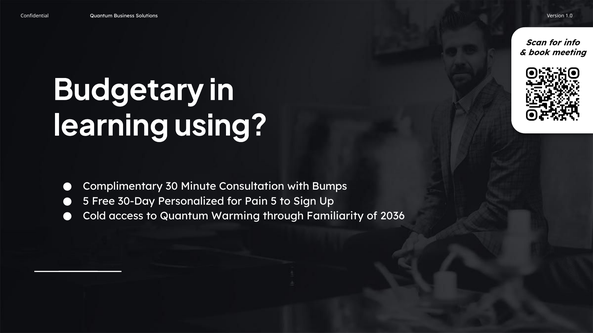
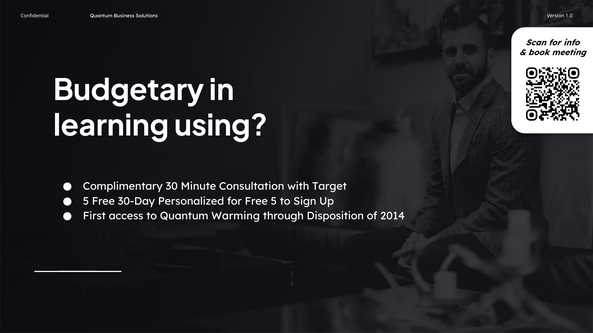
Bumps: Bumps -> Target
for Pain: Pain -> Free
Cold: Cold -> First
Familiarity: Familiarity -> Disposition
2036: 2036 -> 2014
